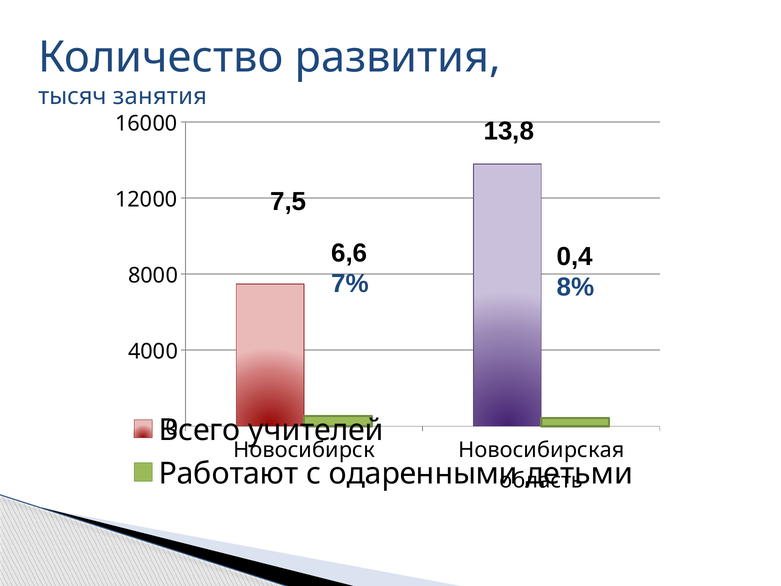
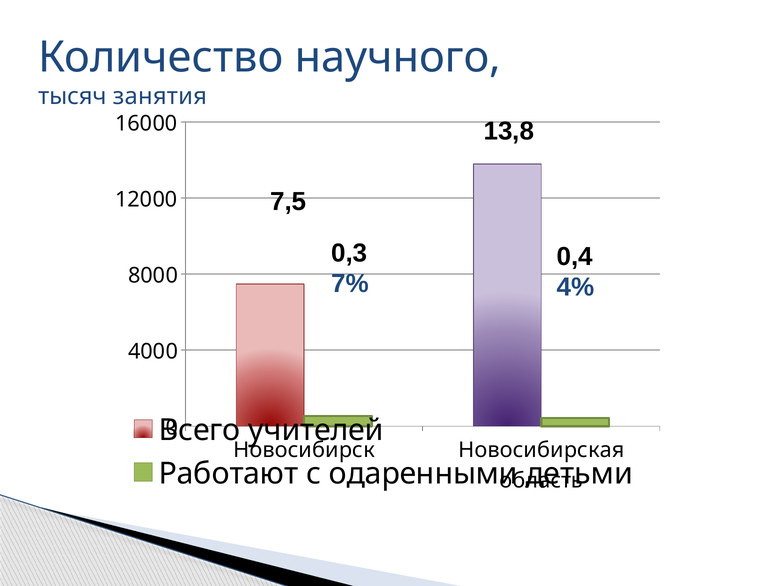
развития: развития -> научного
6,6: 6,6 -> 0,3
8%: 8% -> 4%
